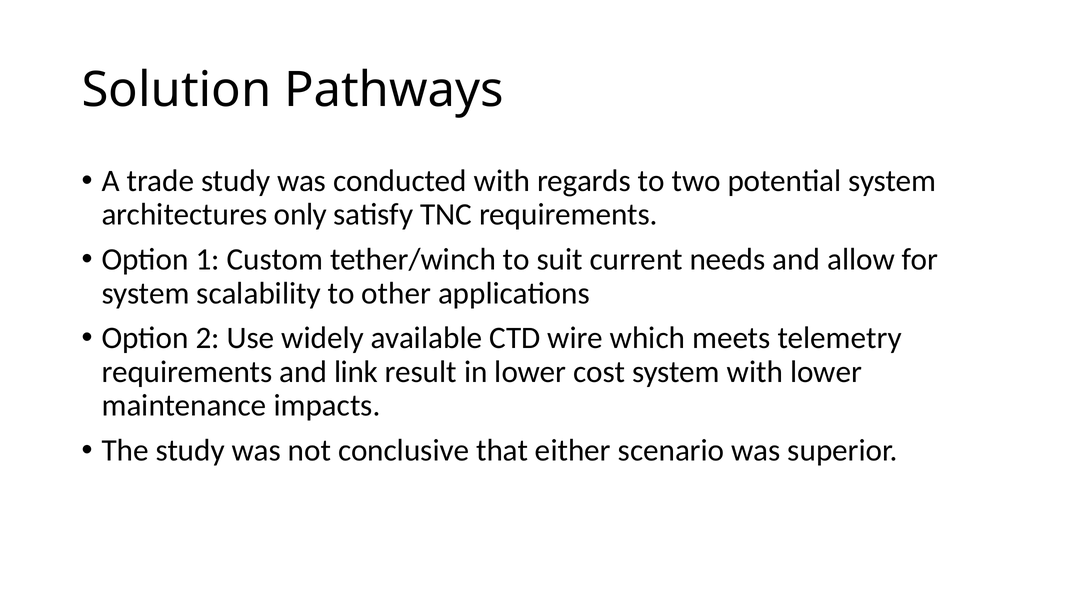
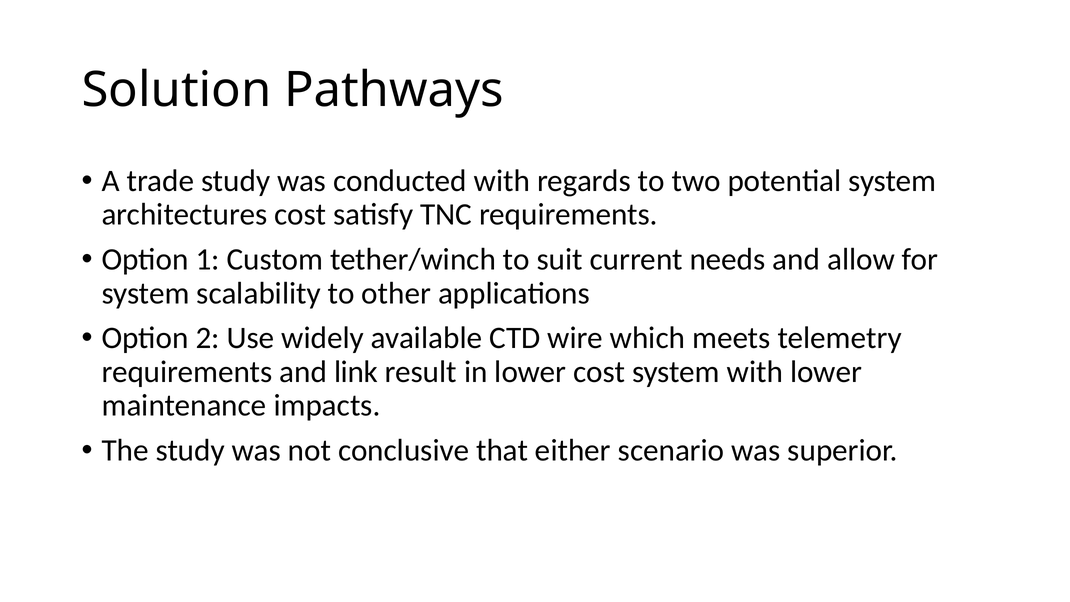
architectures only: only -> cost
